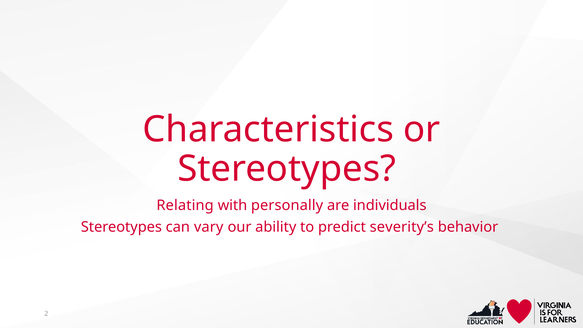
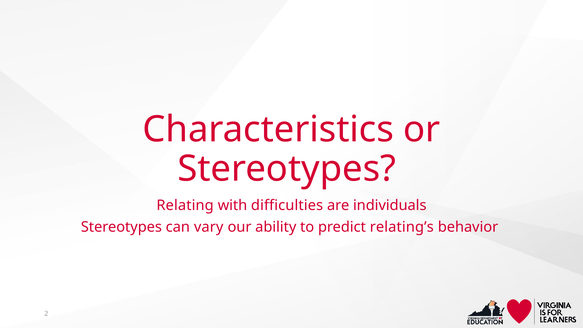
personally: personally -> difficulties
severity’s: severity’s -> relating’s
